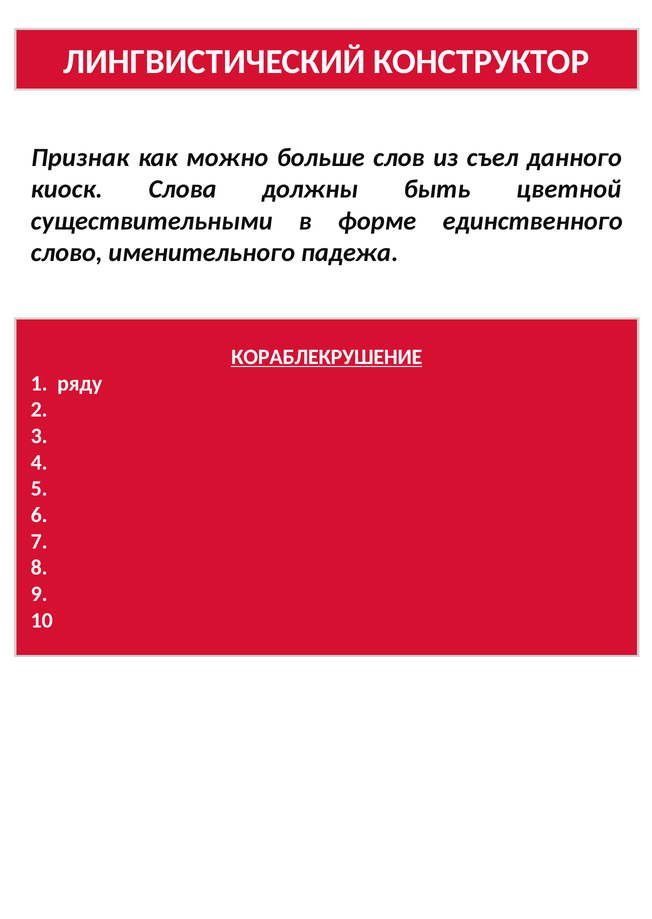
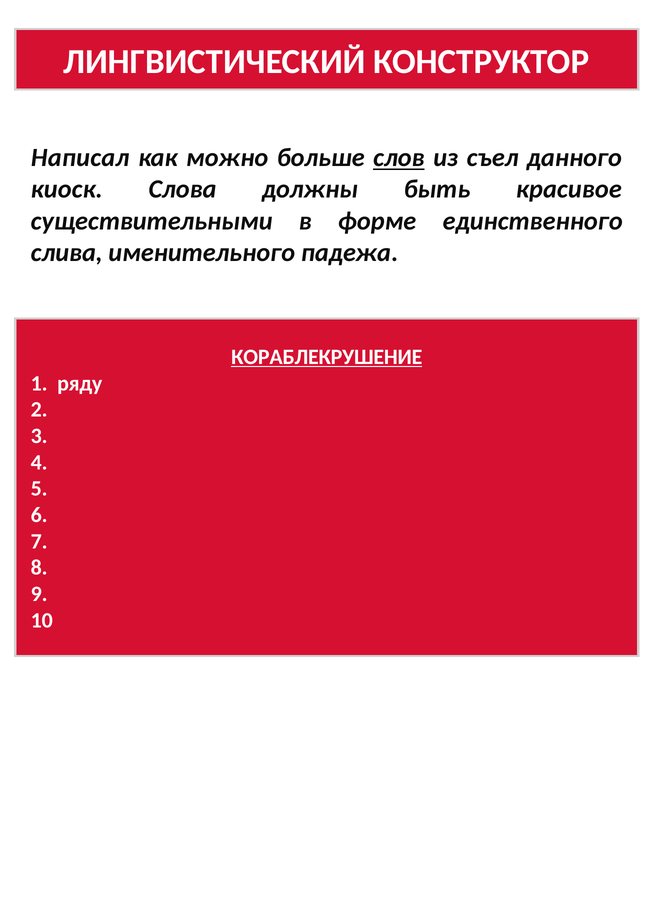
Признак: Признак -> Написал
слов underline: none -> present
цветной: цветной -> красивое
слово: слово -> слива
